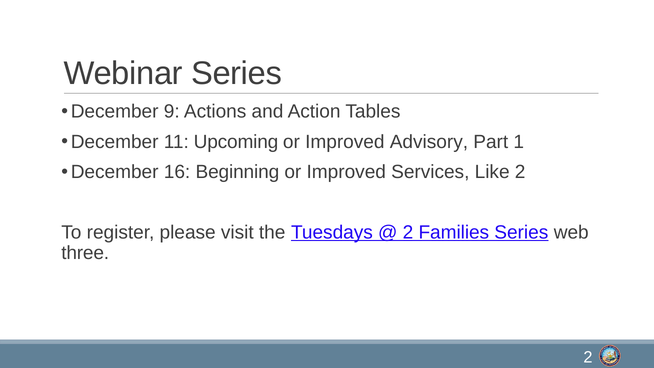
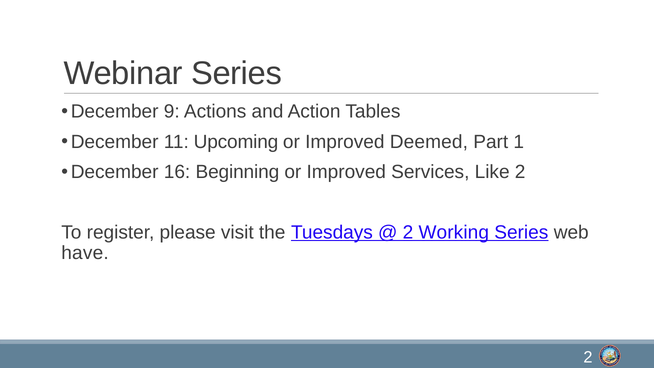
Advisory: Advisory -> Deemed
Families: Families -> Working
three: three -> have
